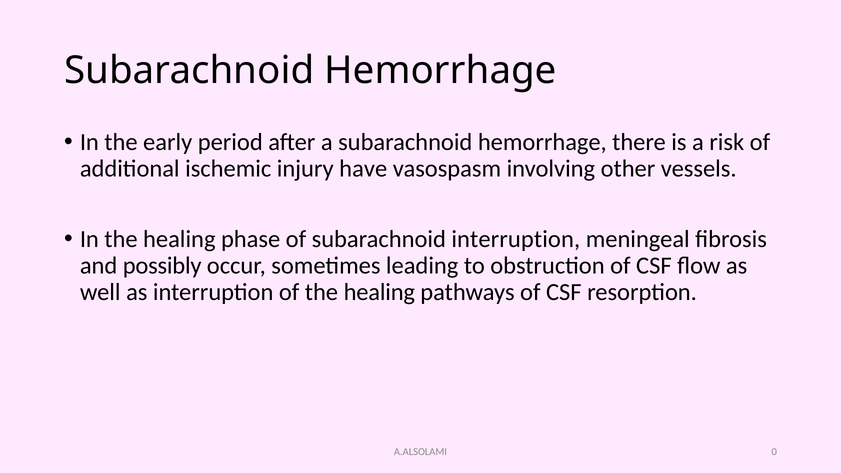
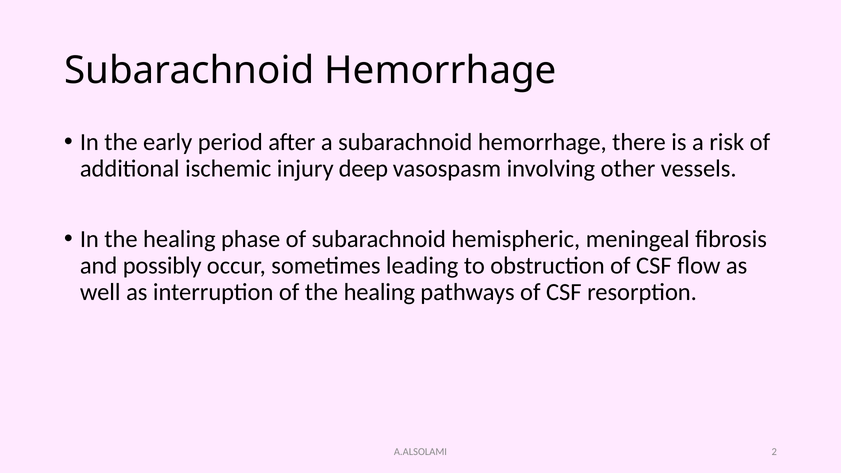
have: have -> deep
subarachnoid interruption: interruption -> hemispheric
0: 0 -> 2
